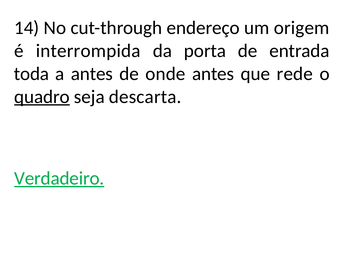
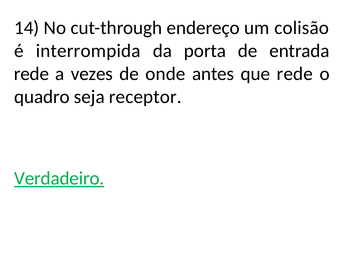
origem: origem -> colisão
toda at (32, 74): toda -> rede
a antes: antes -> vezes
quadro underline: present -> none
descarta: descarta -> receptor
